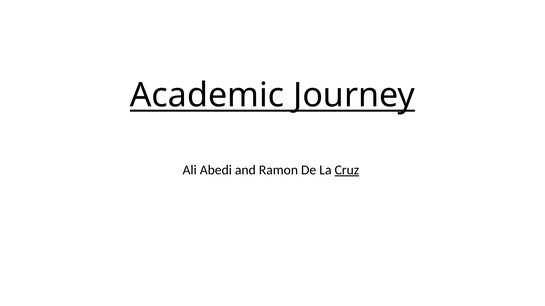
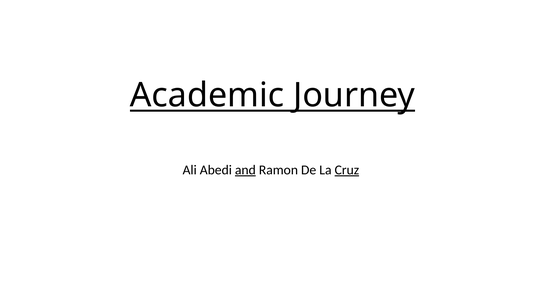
and underline: none -> present
